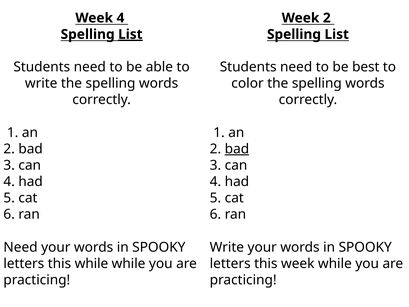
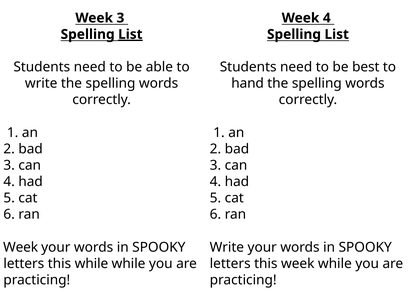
Week 4: 4 -> 3
Week 2: 2 -> 4
color: color -> hand
bad at (237, 149) underline: present -> none
Need at (21, 247): Need -> Week
